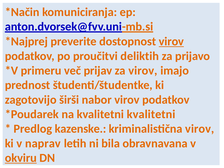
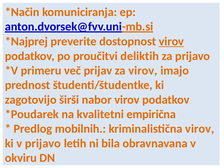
kvalitetni kvalitetni: kvalitetni -> empirična
kazenske: kazenske -> mobilnih
v naprav: naprav -> prijavo
okviru underline: present -> none
